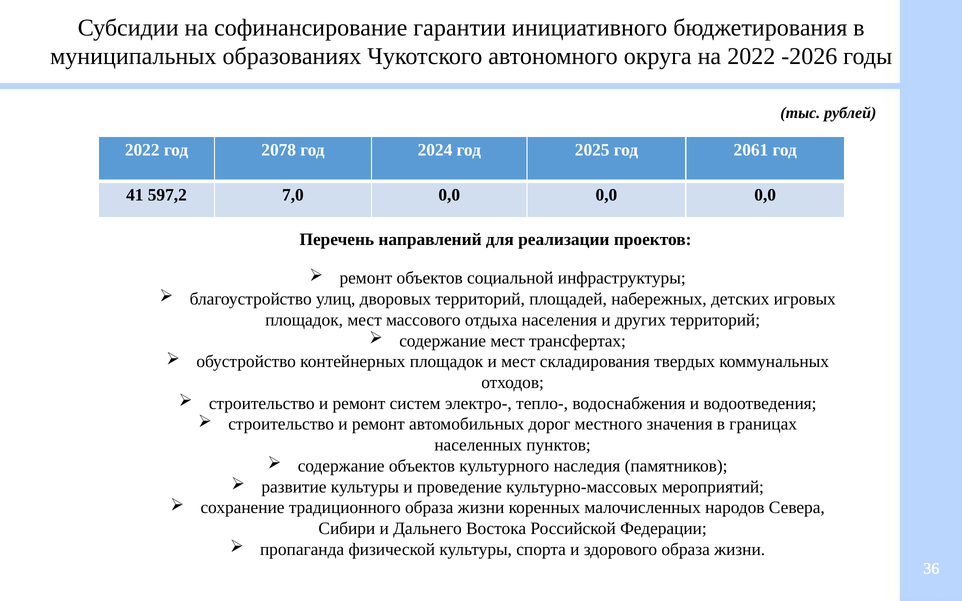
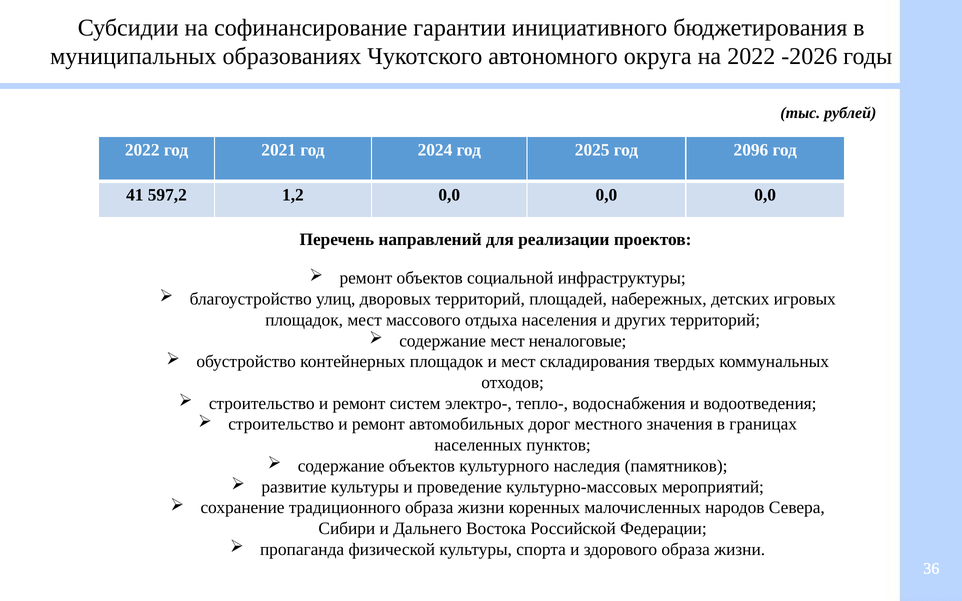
2078: 2078 -> 2021
2061: 2061 -> 2096
7,0: 7,0 -> 1,2
трансфертах: трансфертах -> неналоговые
